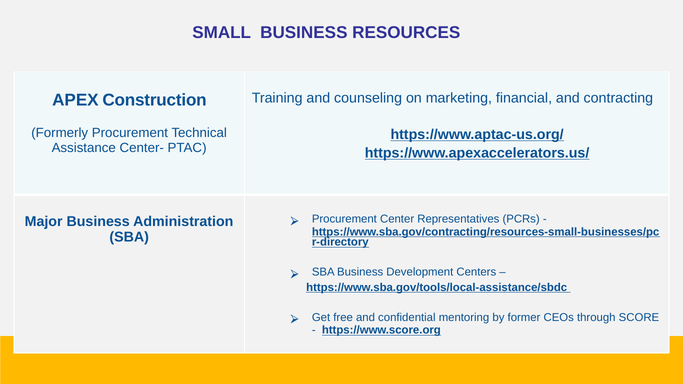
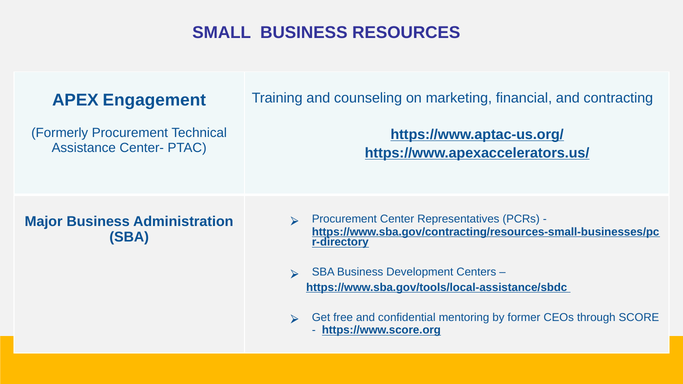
Construction: Construction -> Engagement
